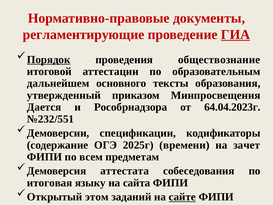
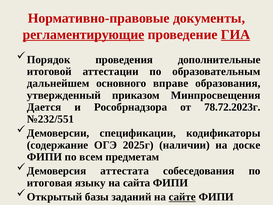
регламентирующие underline: none -> present
Порядок underline: present -> none
обществознание: обществознание -> дополнительные
тексты: тексты -> вправе
64.04.2023г: 64.04.2023г -> 78.72.2023г
времени: времени -> наличии
зачет: зачет -> доске
этом: этом -> базы
